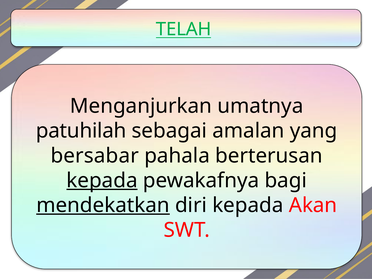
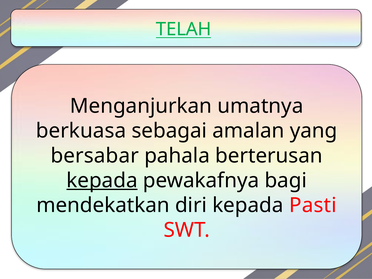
patuhilah: patuhilah -> berkuasa
mendekatkan underline: present -> none
Akan: Akan -> Pasti
